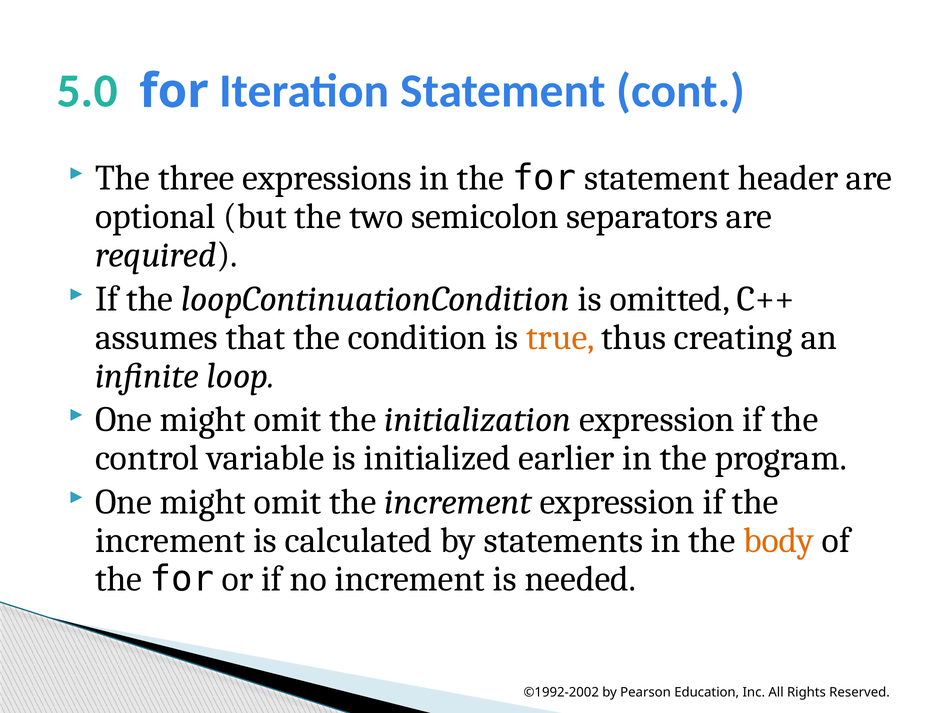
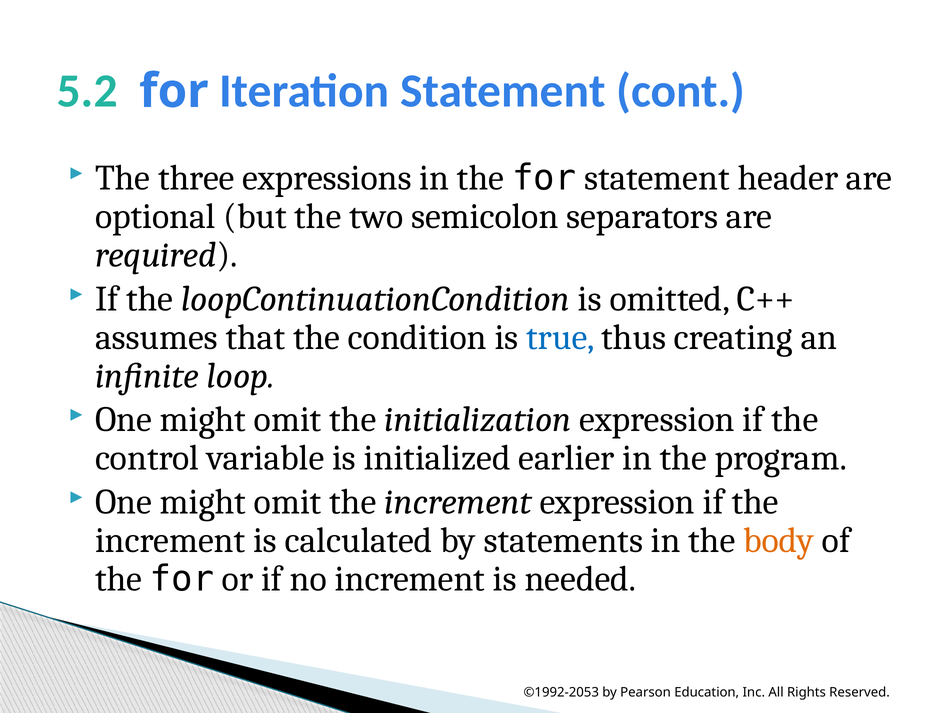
5.0: 5.0 -> 5.2
true colour: orange -> blue
©1992-2002: ©1992-2002 -> ©1992-2053
